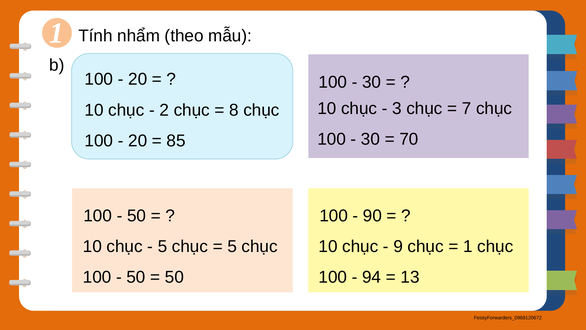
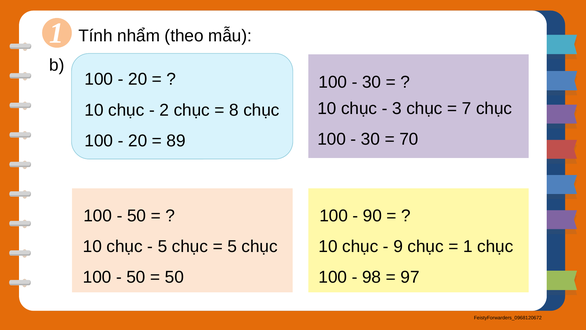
85: 85 -> 89
94: 94 -> 98
13: 13 -> 97
